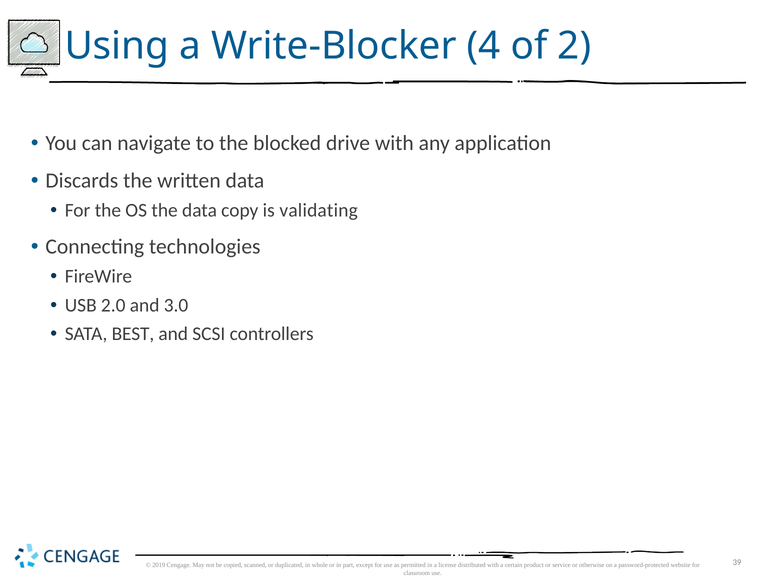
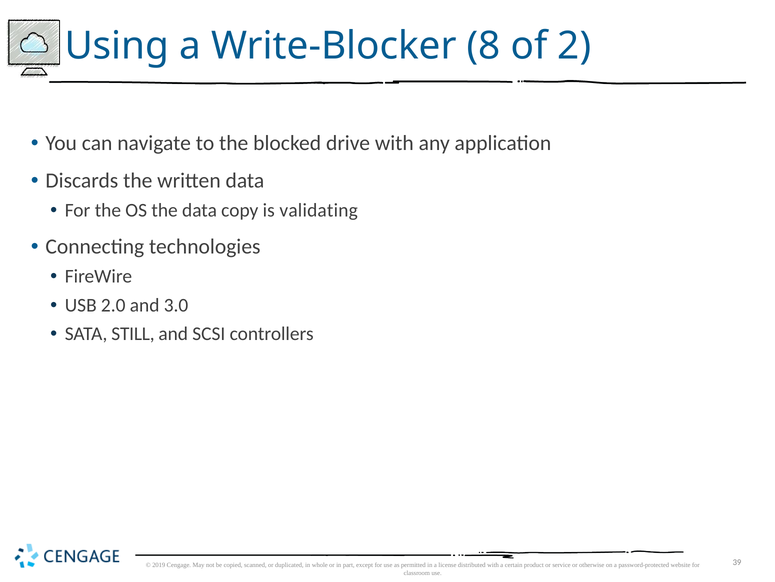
4: 4 -> 8
BEST: BEST -> STILL
